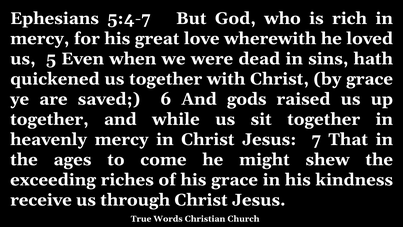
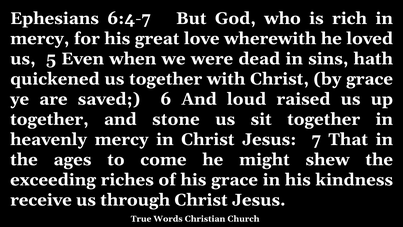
5:4-7: 5:4-7 -> 6:4-7
gods: gods -> loud
while: while -> stone
